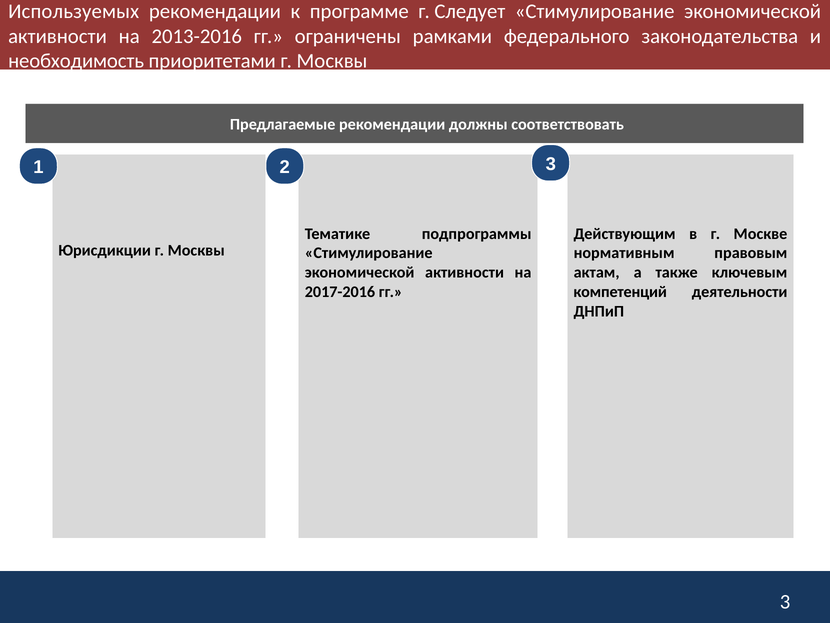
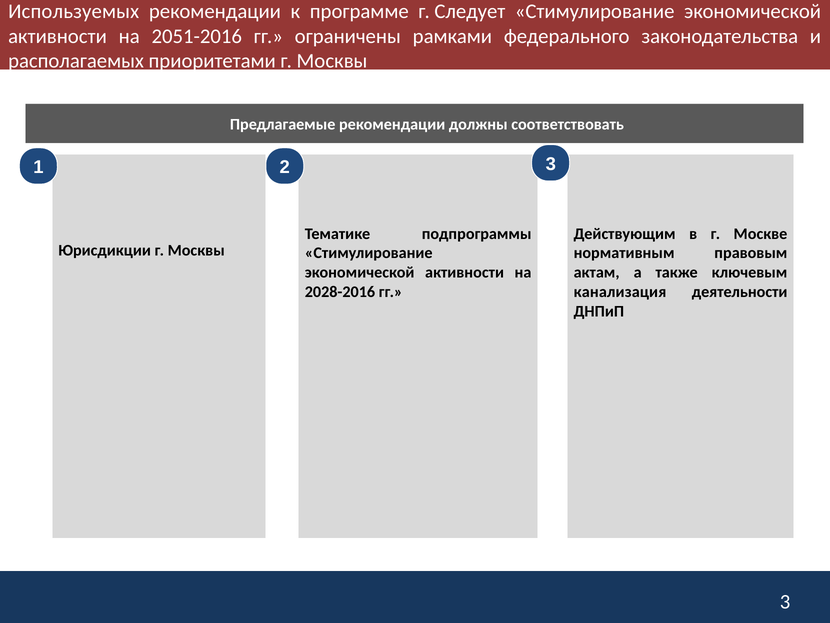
2013-2016: 2013-2016 -> 2051-2016
необходимость: необходимость -> располагаемых
2017-2016: 2017-2016 -> 2028-2016
компетенций: компетенций -> канализация
